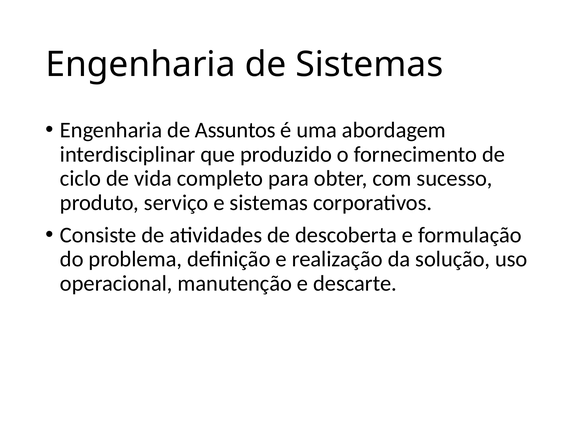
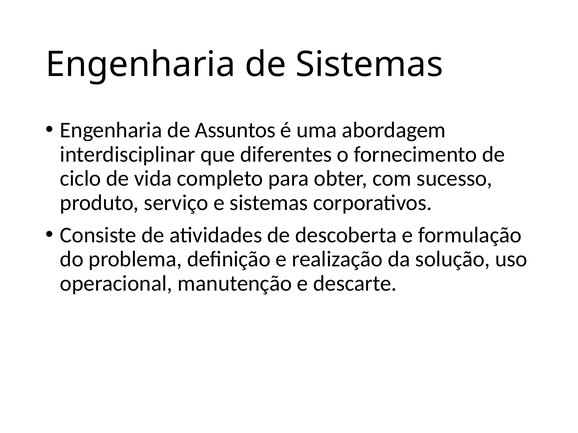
produzido: produzido -> diferentes
